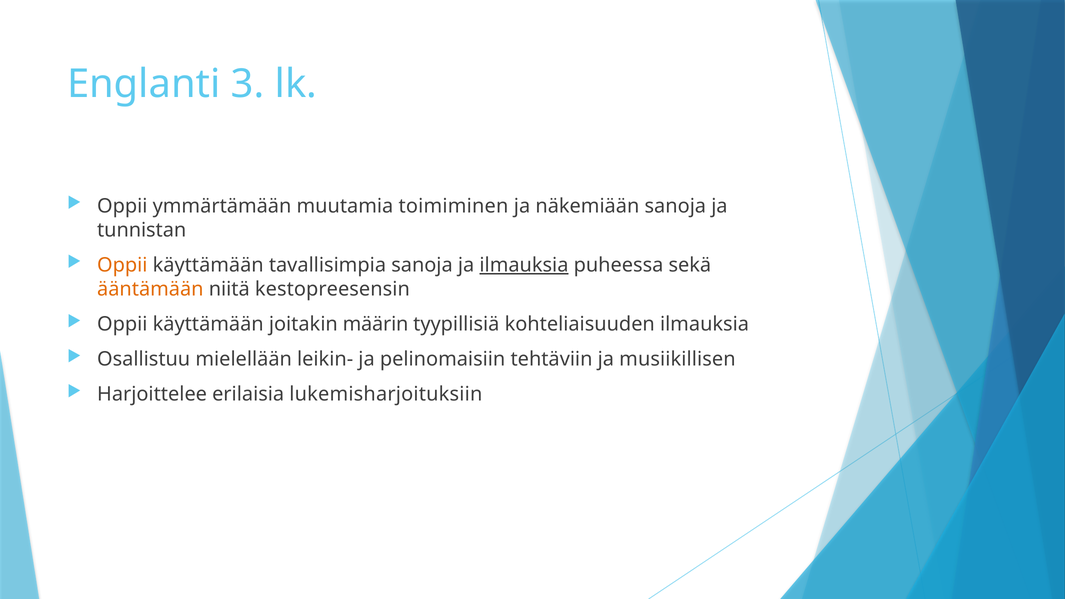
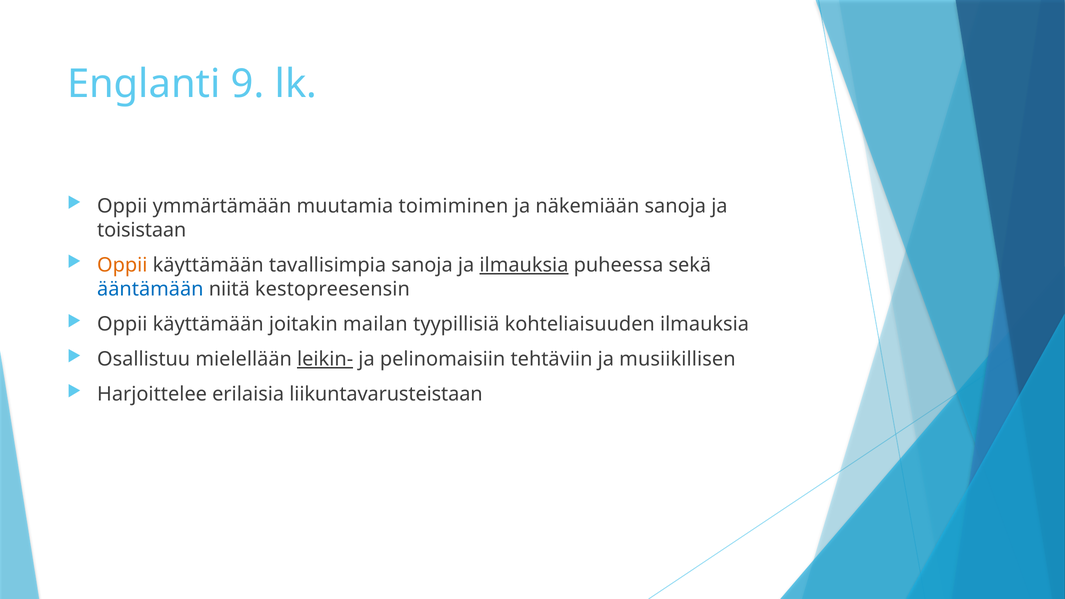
3: 3 -> 9
tunnistan: tunnistan -> toisistaan
ääntämään colour: orange -> blue
määrin: määrin -> mailan
leikin- underline: none -> present
lukemisharjoituksiin: lukemisharjoituksiin -> liikuntavarusteistaan
